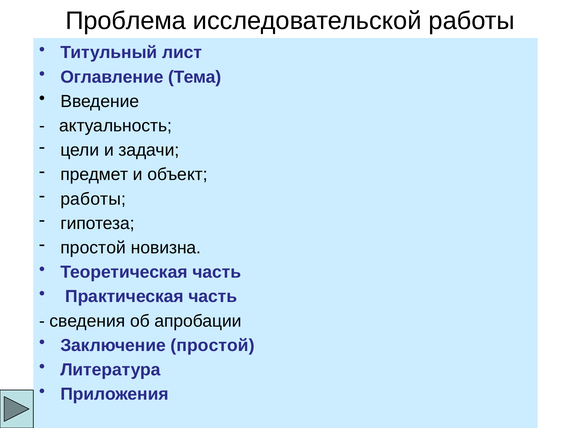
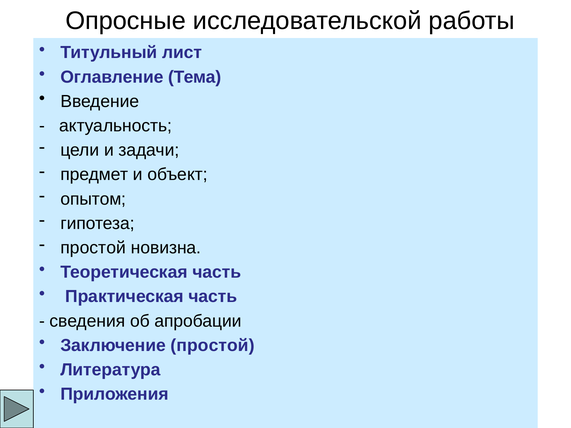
Проблема: Проблема -> Опросные
работы at (93, 199): работы -> опытом
